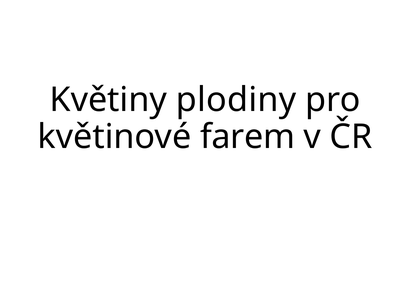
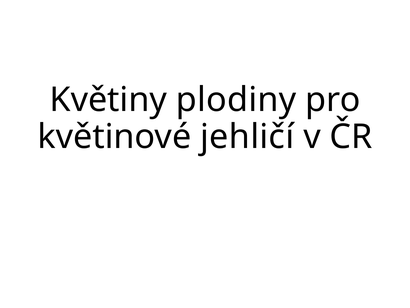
farem: farem -> jehličí
